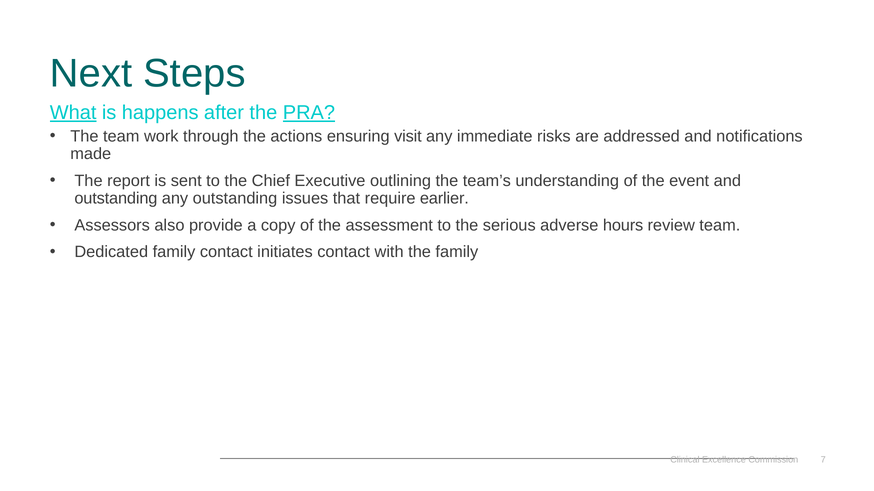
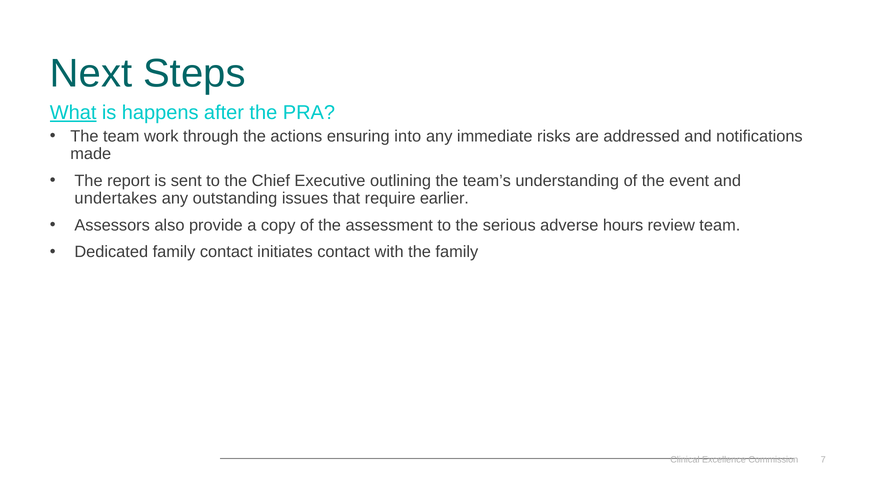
PRA underline: present -> none
visit: visit -> into
outstanding at (116, 199): outstanding -> undertakes
